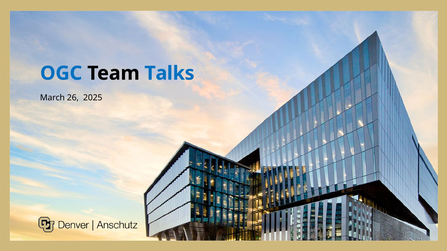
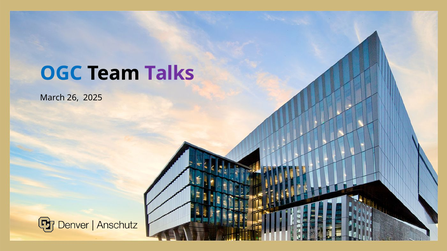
Talks colour: blue -> purple
